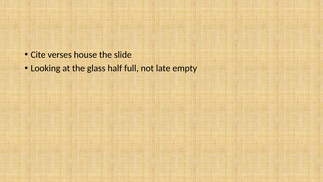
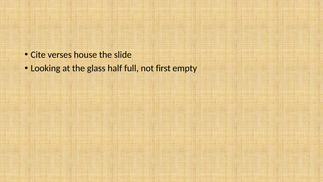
late: late -> first
